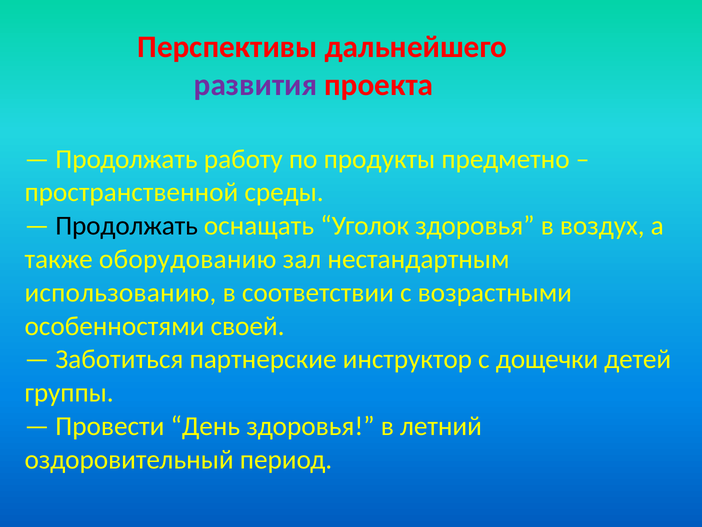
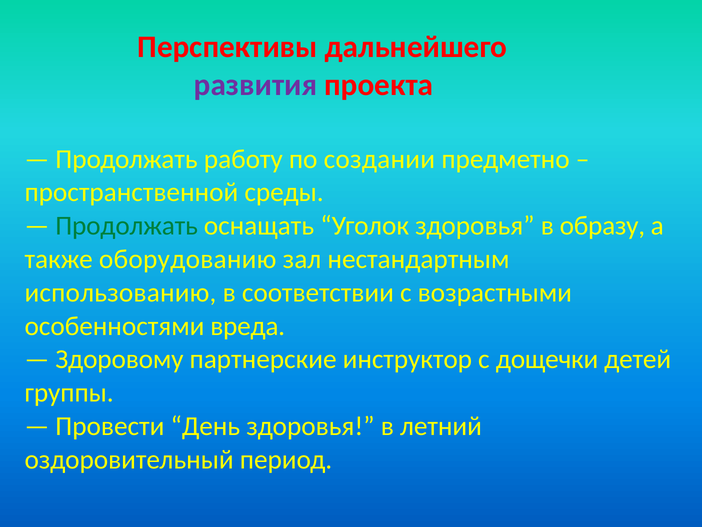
продукты: продукты -> создании
Продолжать at (127, 226) colour: black -> green
воздух: воздух -> образу
своей: своей -> вреда
Заботиться: Заботиться -> Здоровому
